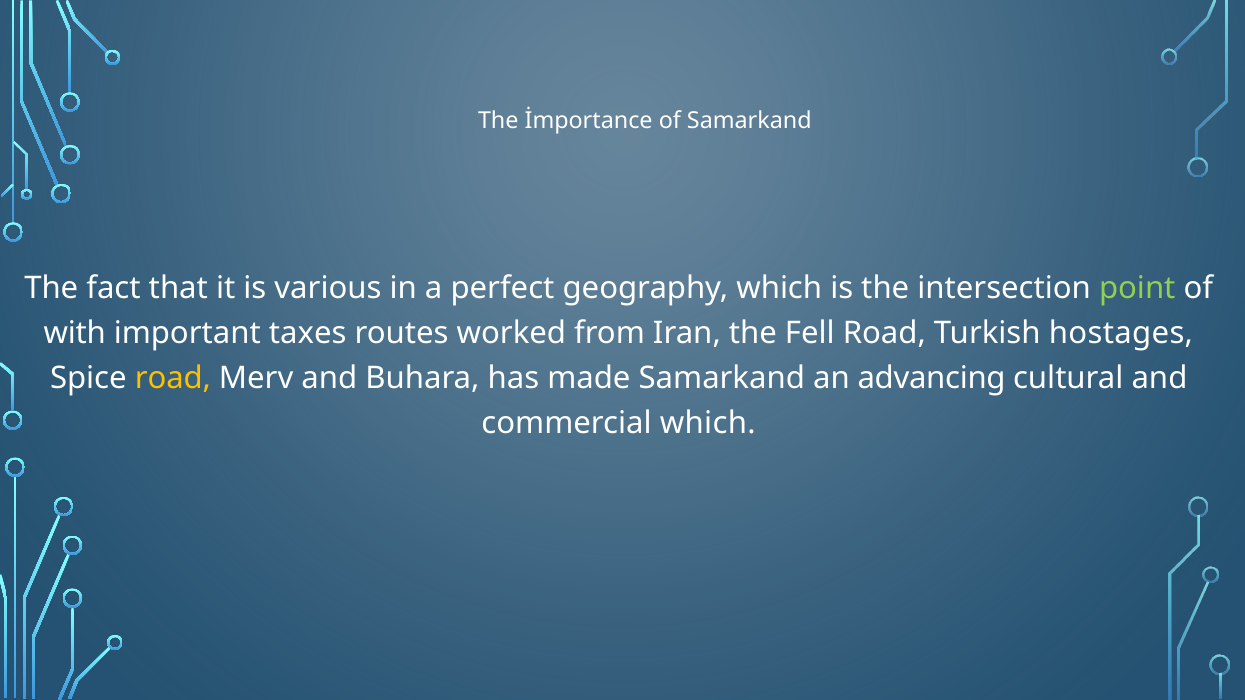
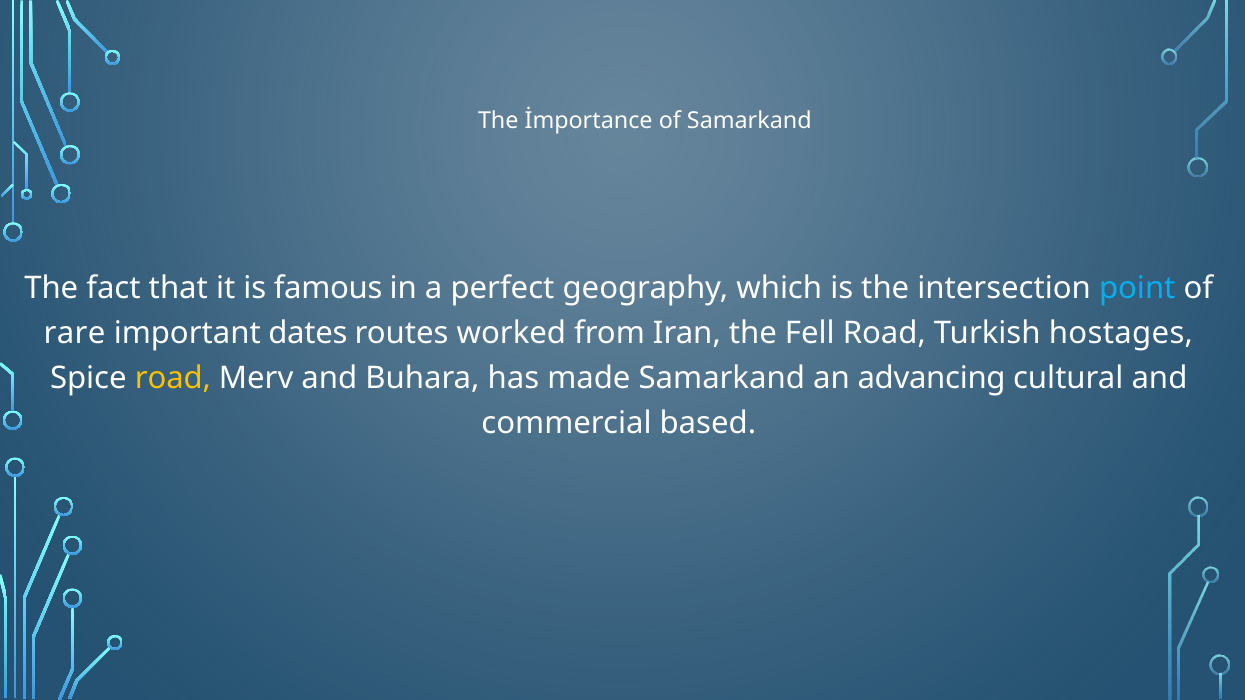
various: various -> famous
point colour: light green -> light blue
with: with -> rare
taxes: taxes -> dates
commercial which: which -> based
